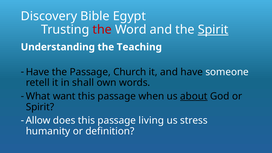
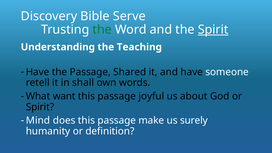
Egypt: Egypt -> Serve
the at (102, 30) colour: red -> green
Church: Church -> Shared
when: when -> joyful
about underline: present -> none
Allow: Allow -> Mind
living: living -> make
stress: stress -> surely
